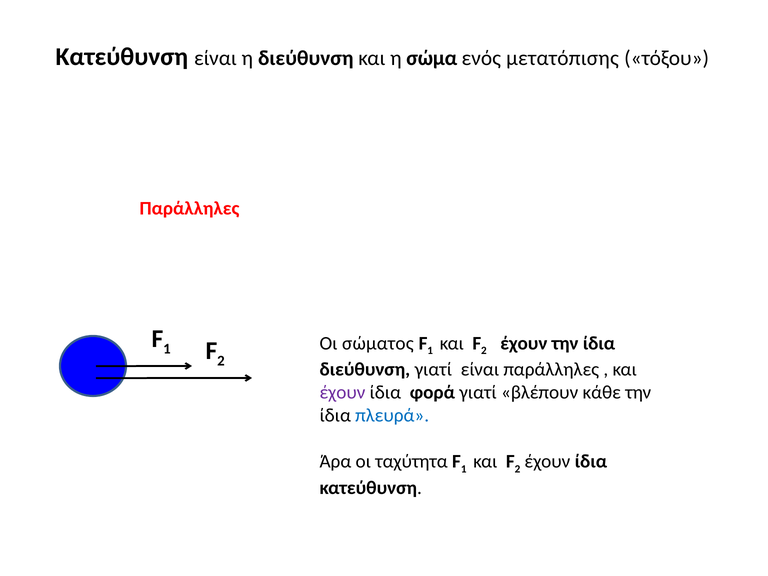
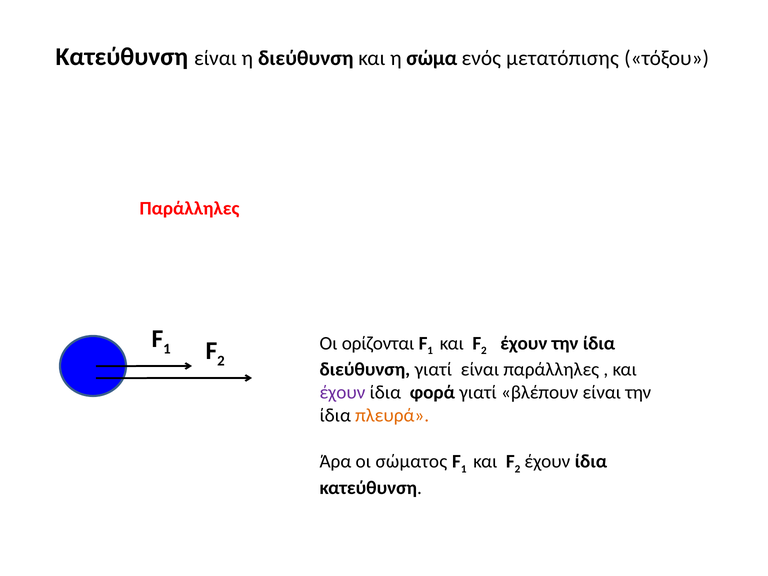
σώματος: σώματος -> ορίζονται
βλέπουν κάθε: κάθε -> είναι
πλευρά colour: blue -> orange
ταχύτητα: ταχύτητα -> σώματος
